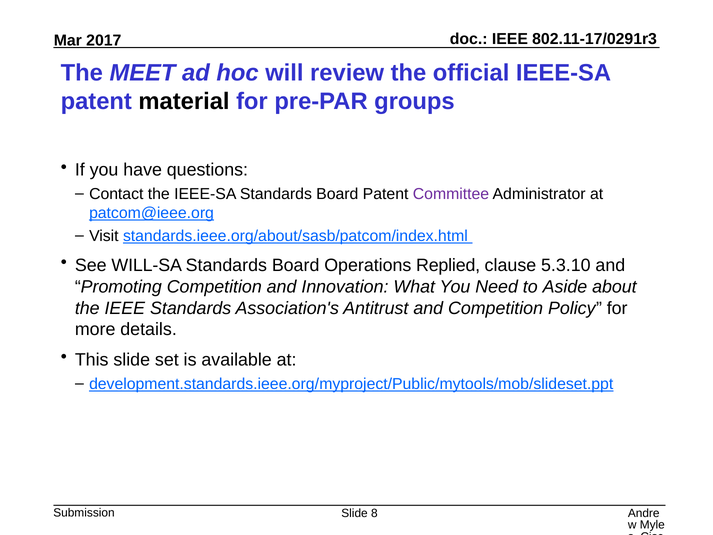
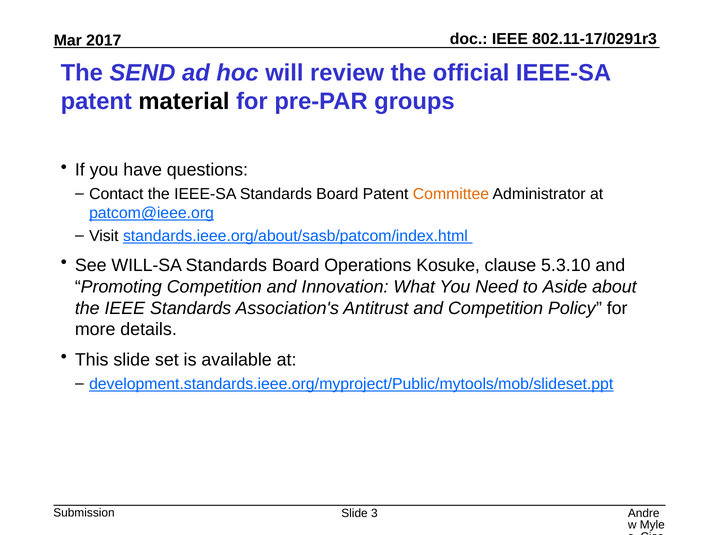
MEET: MEET -> SEND
Committee colour: purple -> orange
Replied: Replied -> Kosuke
8: 8 -> 3
